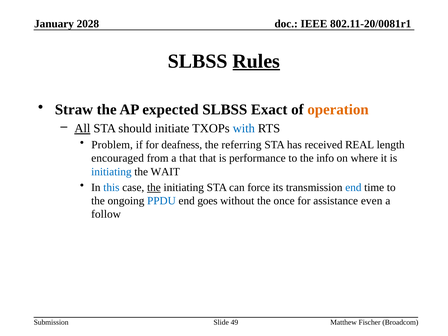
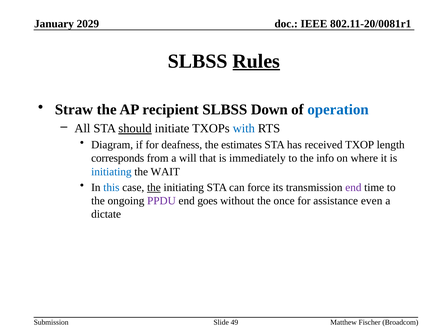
2028: 2028 -> 2029
expected: expected -> recipient
Exact: Exact -> Down
operation colour: orange -> blue
All underline: present -> none
should underline: none -> present
Problem: Problem -> Diagram
referring: referring -> estimates
REAL: REAL -> TXOP
encouraged: encouraged -> corresponds
a that: that -> will
performance: performance -> immediately
end at (353, 187) colour: blue -> purple
PPDU colour: blue -> purple
follow: follow -> dictate
